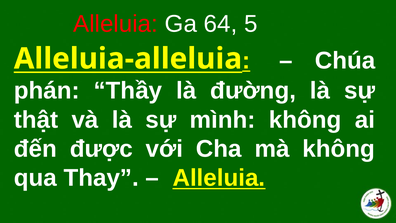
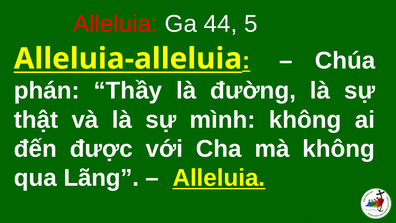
64: 64 -> 44
Thay: Thay -> Lãng
